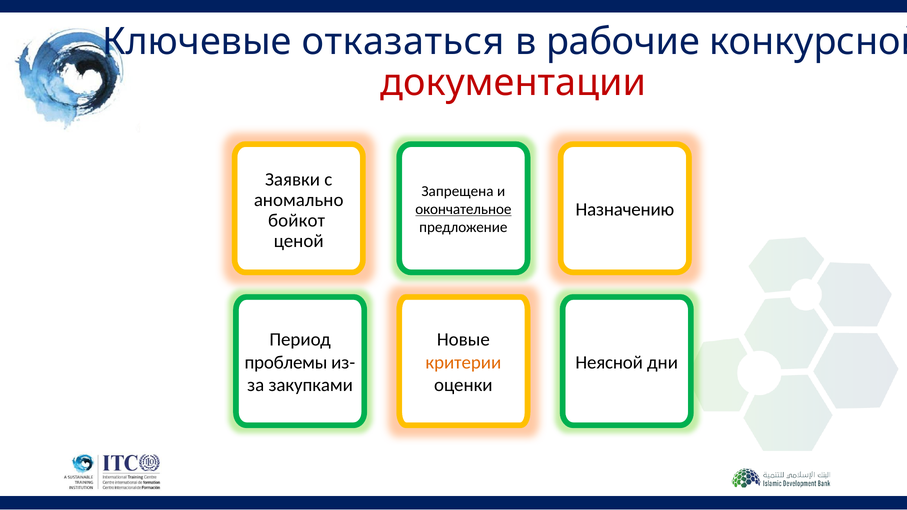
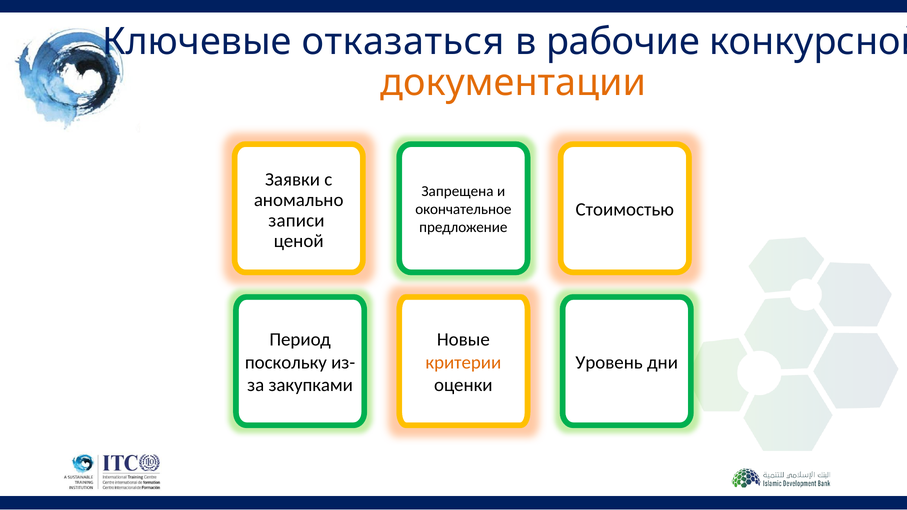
документации colour: red -> orange
Назначению: Назначению -> Стоимостью
окончательное underline: present -> none
бойкот: бойкот -> записи
проблемы: проблемы -> поскольку
Неясной: Неясной -> Уровень
